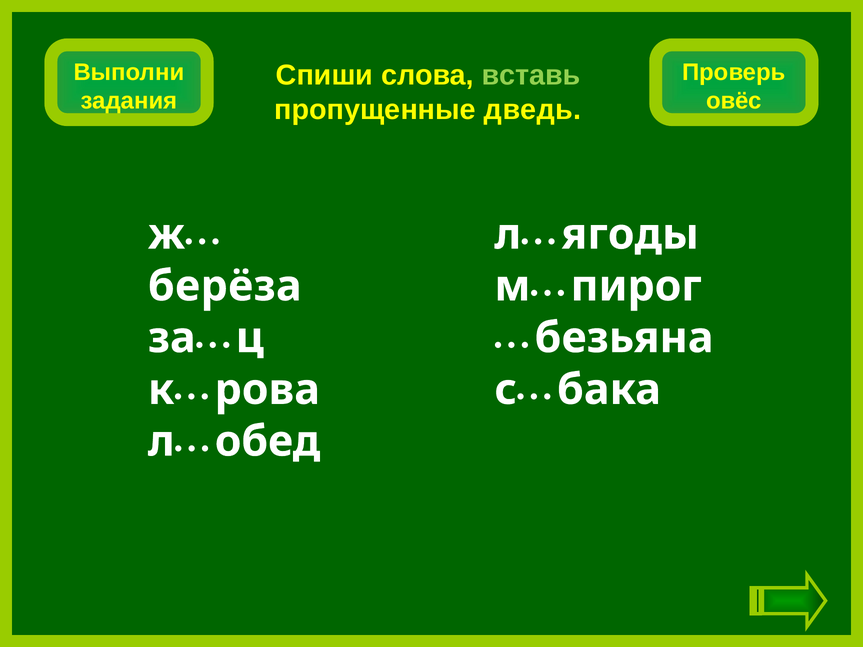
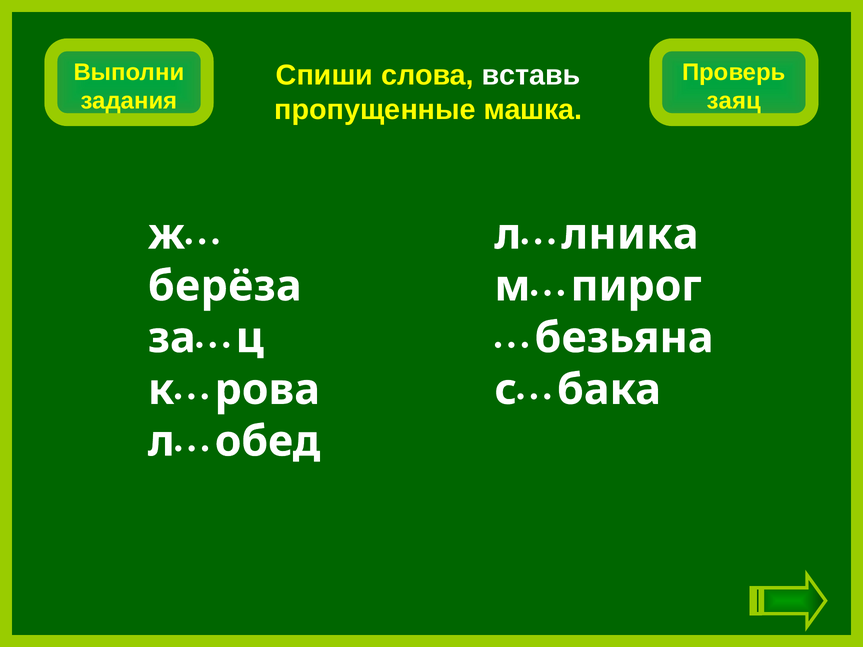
вставь colour: light green -> white
овёс: овёс -> заяц
дведь: дведь -> машка
ягоды: ягоды -> лника
